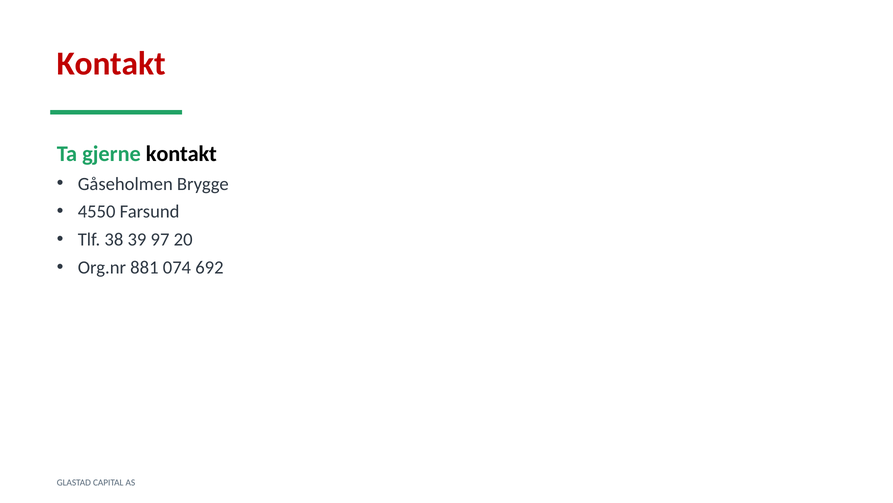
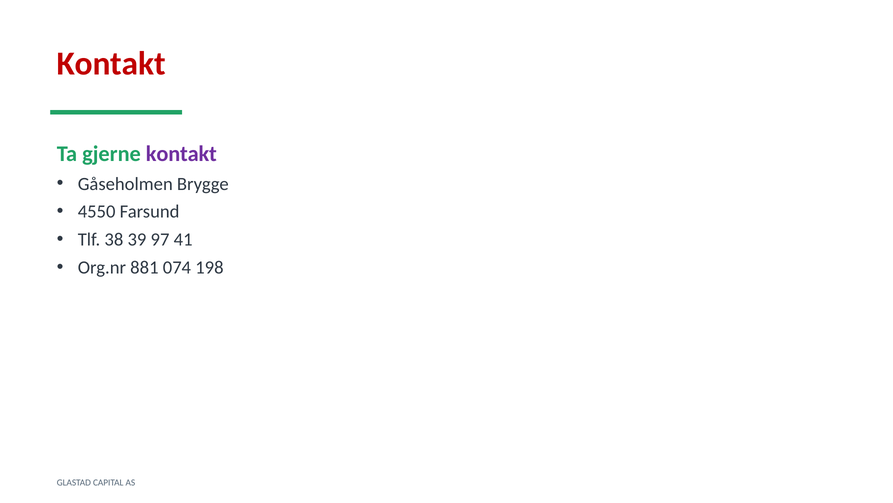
kontakt at (181, 154) colour: black -> purple
20: 20 -> 41
692: 692 -> 198
